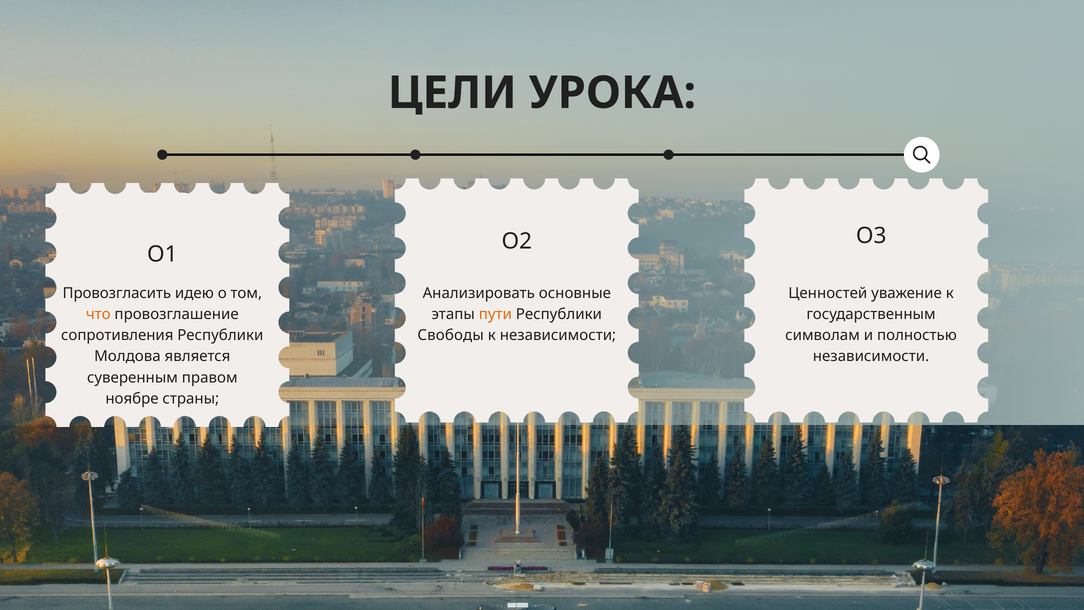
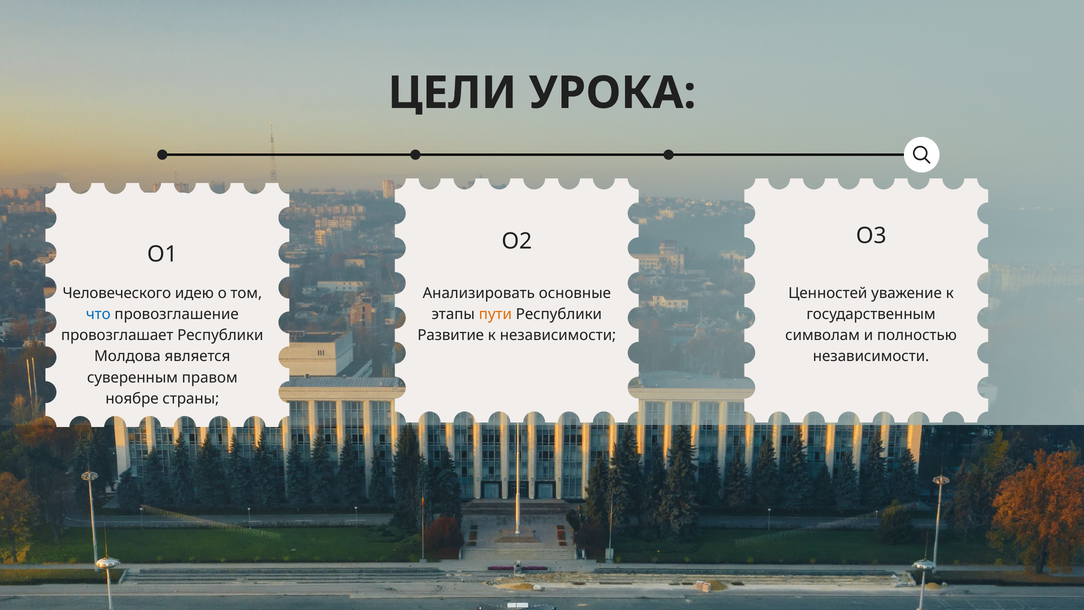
Провозгласить: Провозгласить -> Человеческого
что colour: orange -> blue
сопротивления: сопротивления -> провозглашает
Свободы: Свободы -> Развитие
